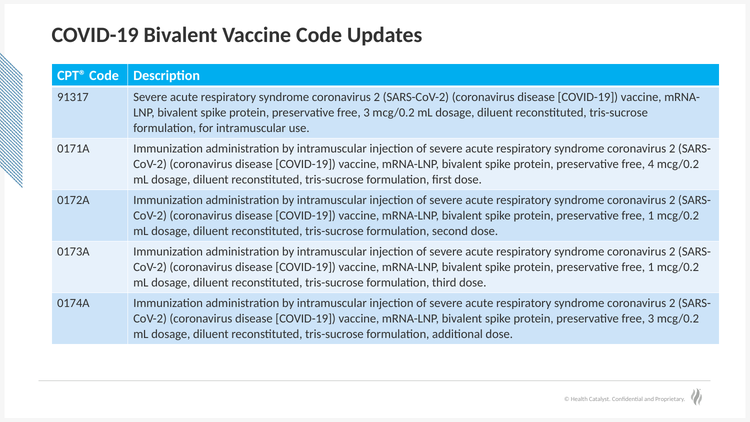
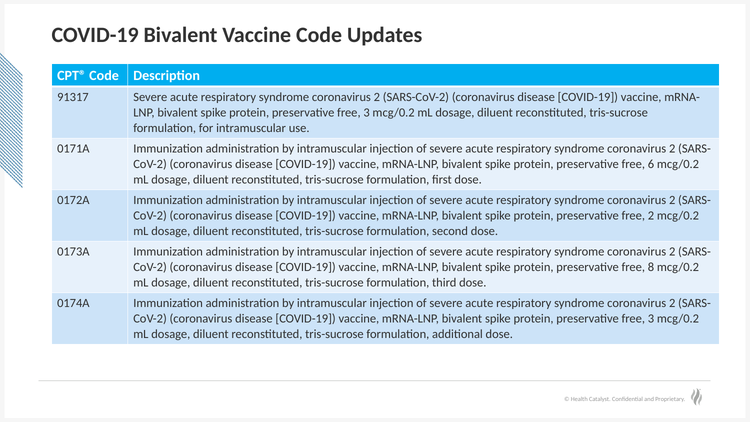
4: 4 -> 6
1 at (651, 216): 1 -> 2
1 at (651, 267): 1 -> 8
